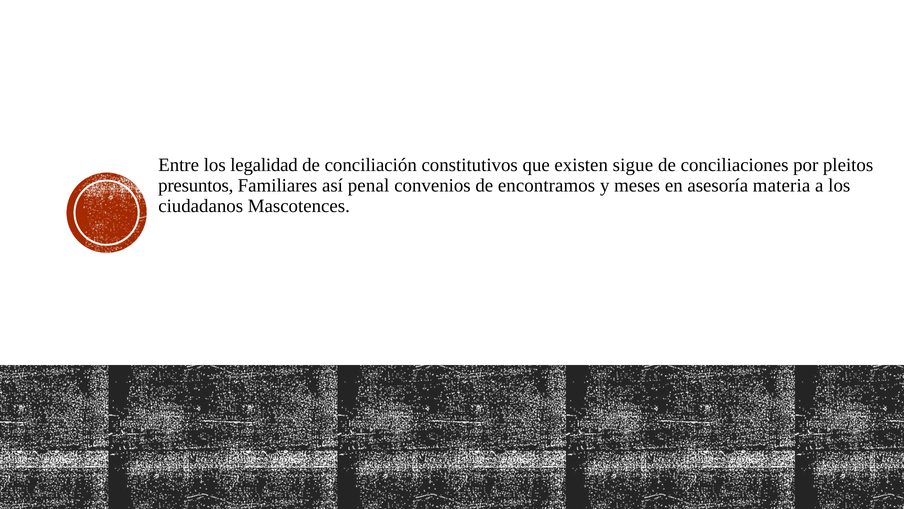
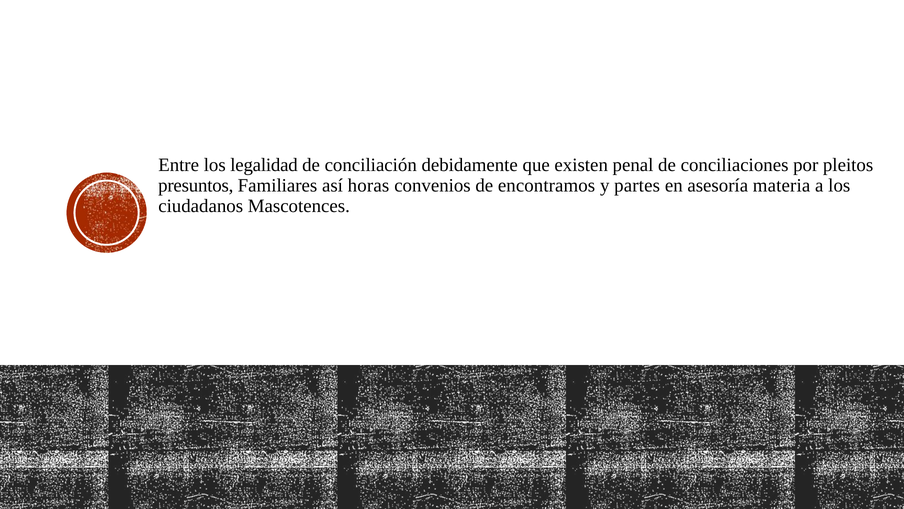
constitutivos: constitutivos -> debidamente
sigue: sigue -> penal
penal: penal -> horas
meses: meses -> partes
